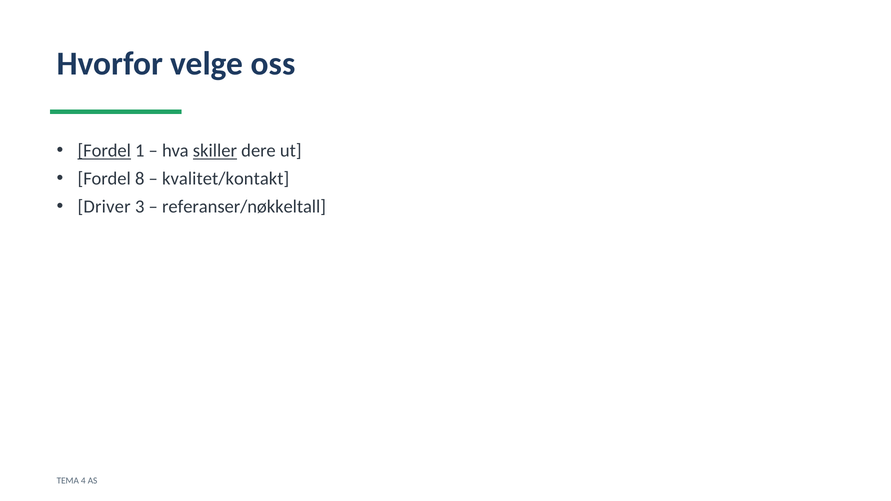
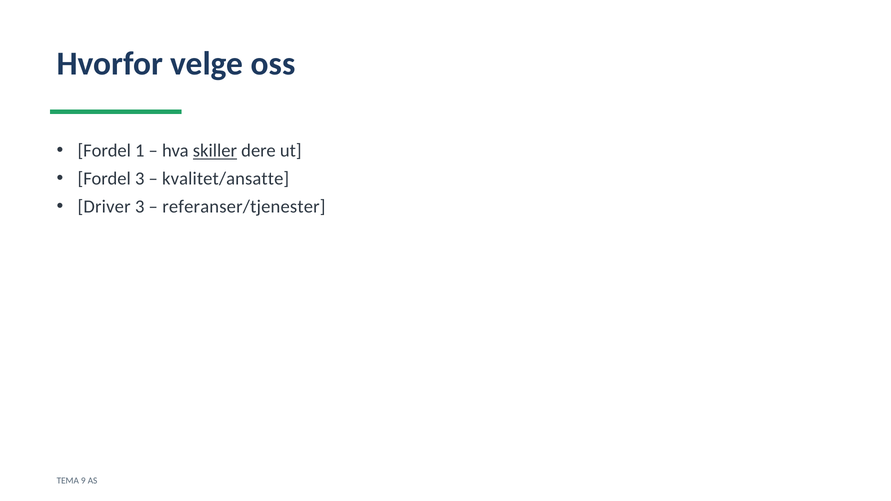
Fordel at (104, 151) underline: present -> none
Fordel 8: 8 -> 3
kvalitet/kontakt: kvalitet/kontakt -> kvalitet/ansatte
referanser/nøkkeltall: referanser/nøkkeltall -> referanser/tjenester
4: 4 -> 9
